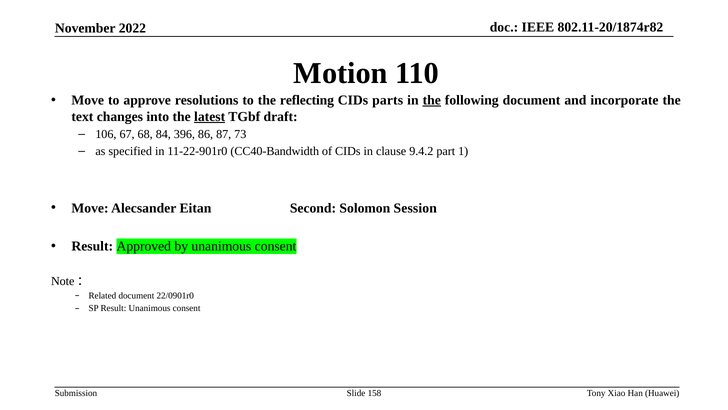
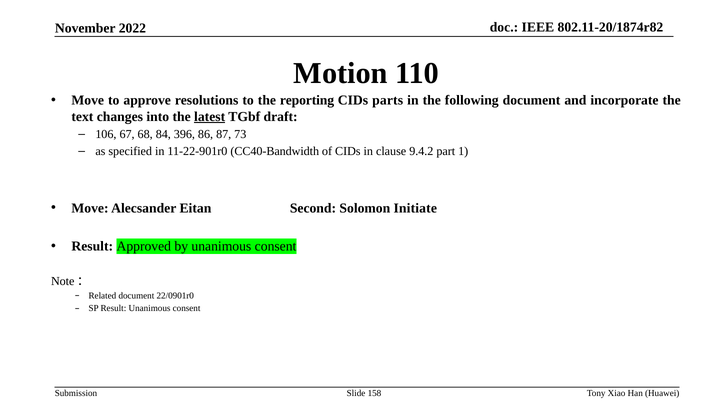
reflecting: reflecting -> reporting
the at (432, 100) underline: present -> none
Session: Session -> Initiate
